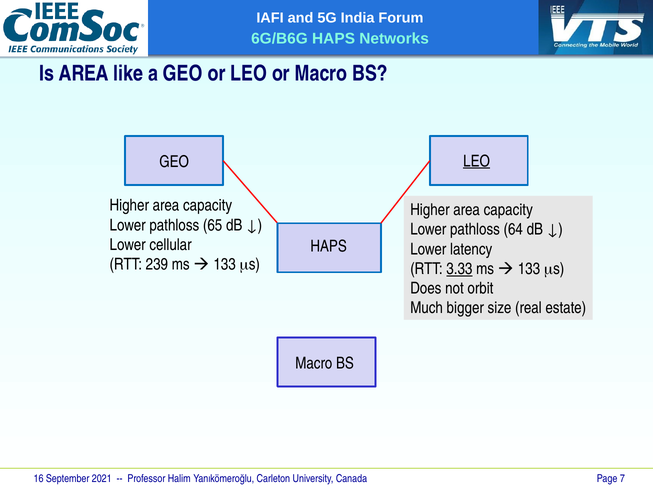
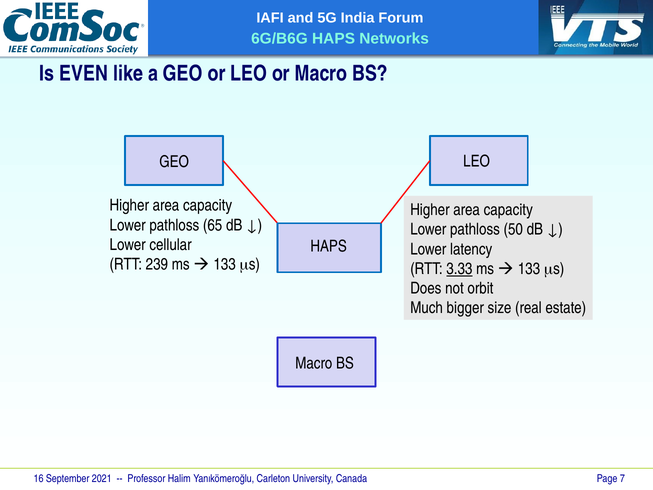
Is AREA: AREA -> EVEN
LEO at (477, 161) underline: present -> none
64: 64 -> 50
